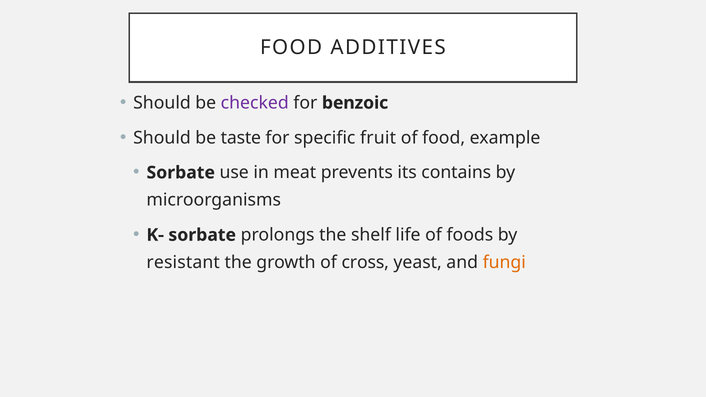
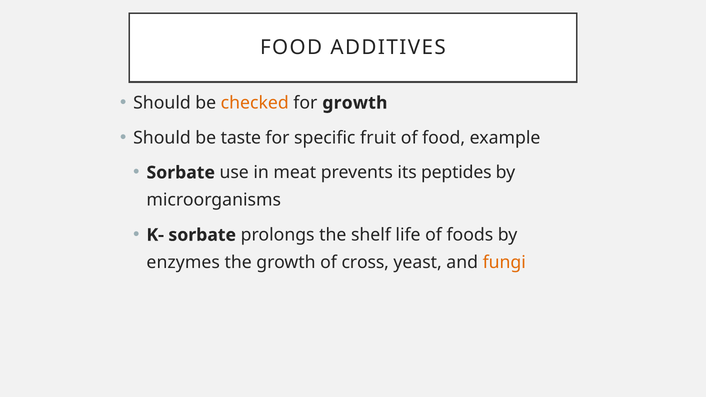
checked colour: purple -> orange
for benzoic: benzoic -> growth
contains: contains -> peptides
resistant: resistant -> enzymes
